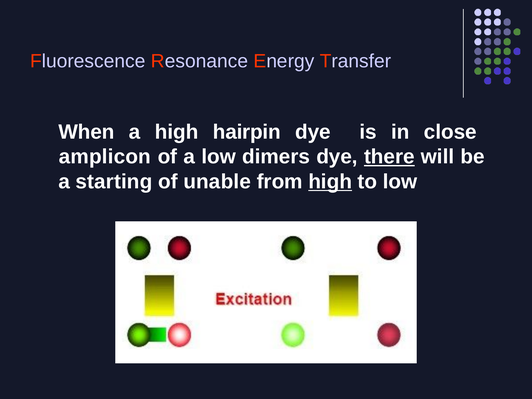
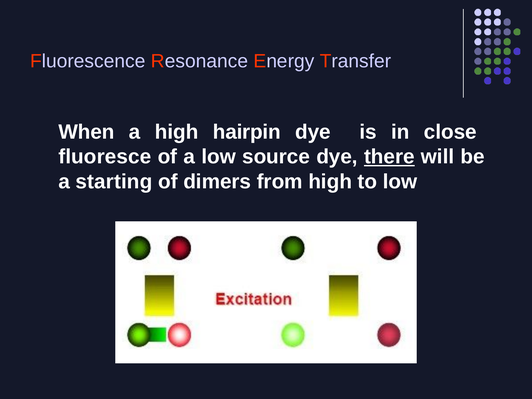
amplicon: amplicon -> fluoresce
dimers: dimers -> source
unable: unable -> dimers
high at (330, 182) underline: present -> none
